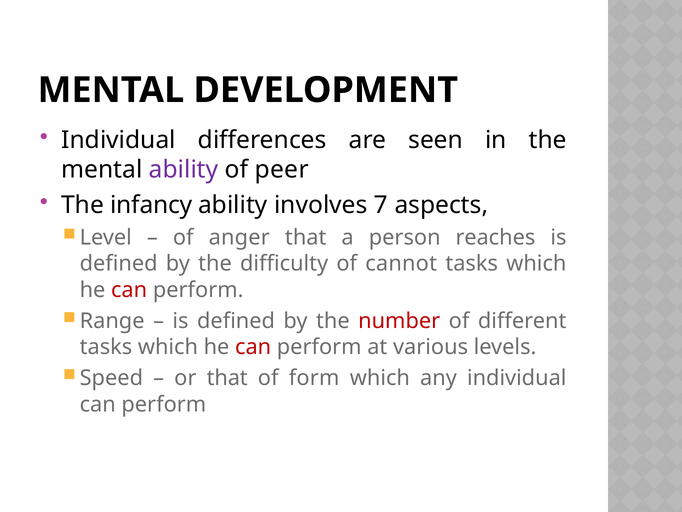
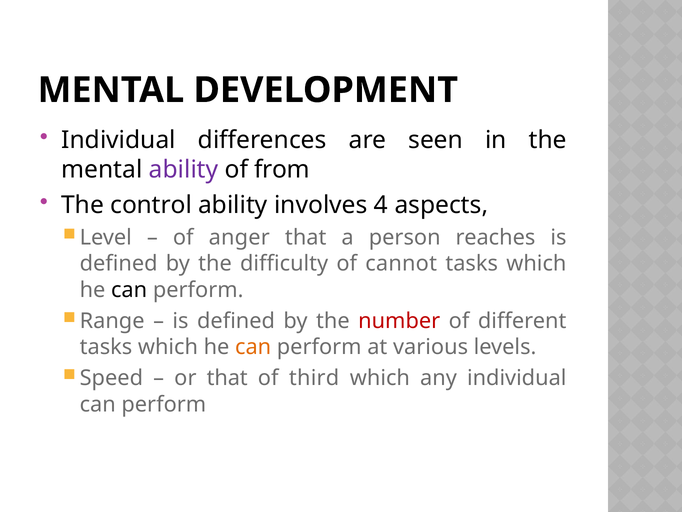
peer: peer -> from
infancy: infancy -> control
7: 7 -> 4
can at (129, 290) colour: red -> black
can at (253, 347) colour: red -> orange
form: form -> third
